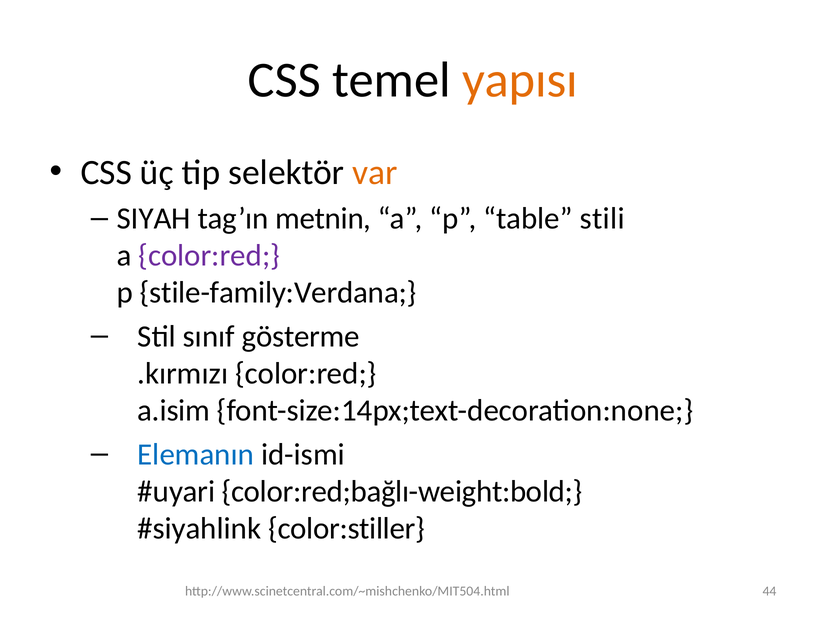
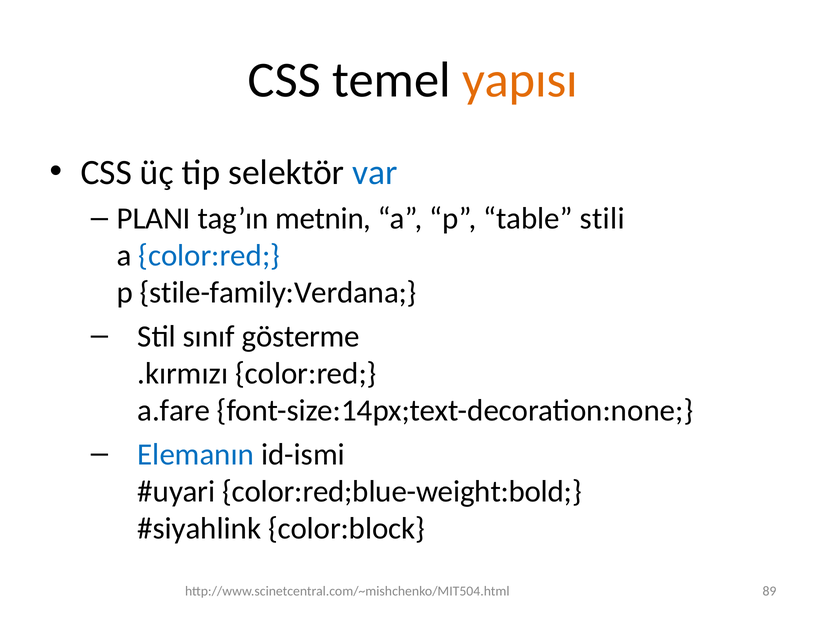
var colour: orange -> blue
SIYAH: SIYAH -> PLANI
color:red at (209, 256) colour: purple -> blue
a.isim: a.isim -> a.fare
color:red;bağlı-weight:bold: color:red;bağlı-weight:bold -> color:red;blue-weight:bold
color:stiller: color:stiller -> color:block
44: 44 -> 89
